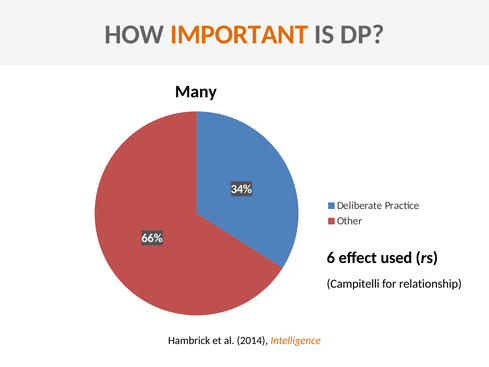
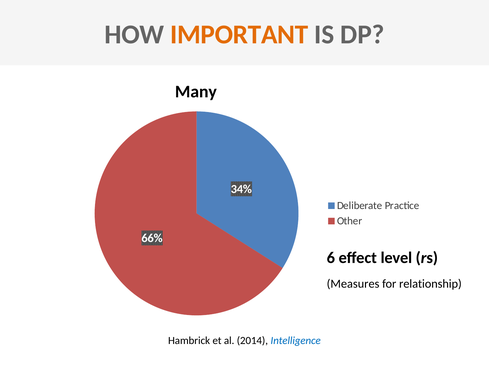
used: used -> level
Campitelli: Campitelli -> Measures
Intelligence colour: orange -> blue
